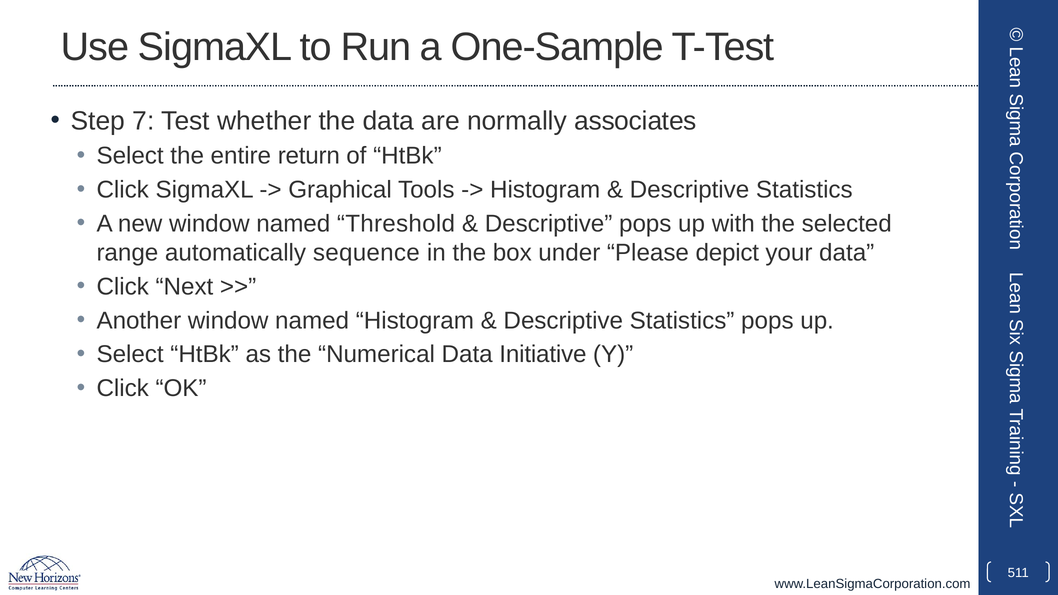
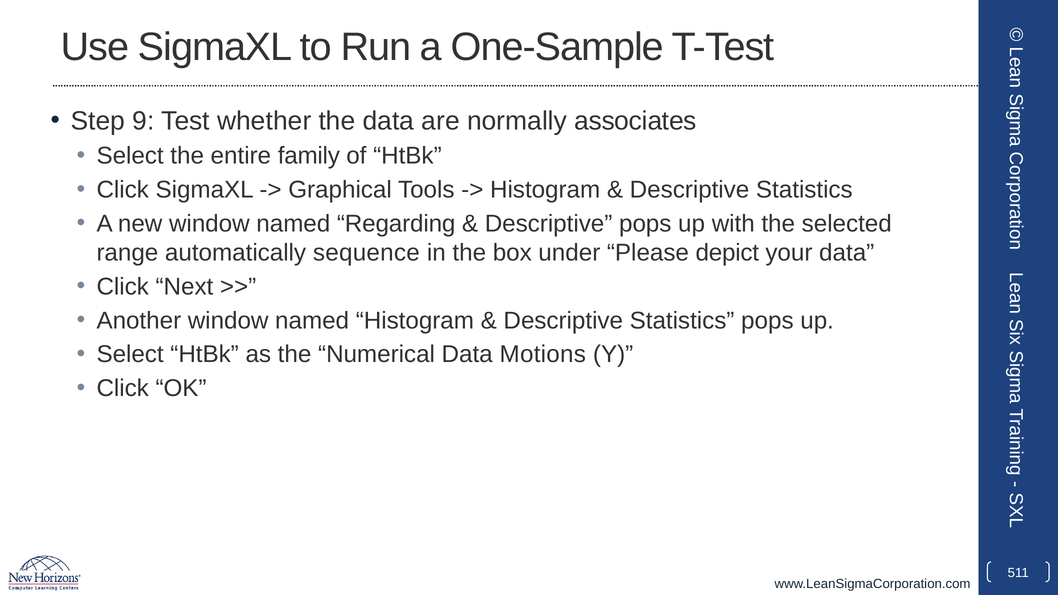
7: 7 -> 9
return: return -> family
Threshold: Threshold -> Regarding
Initiative: Initiative -> Motions
